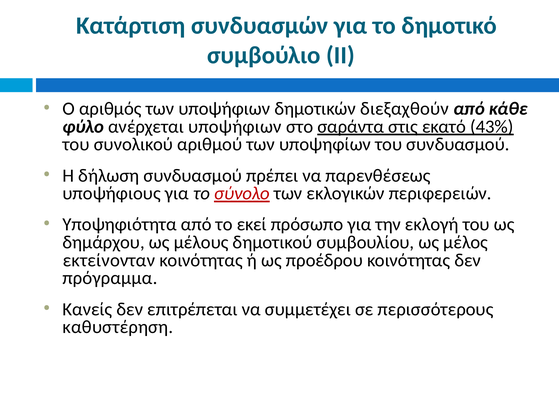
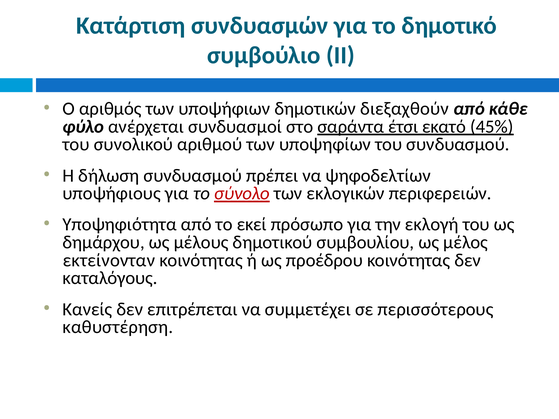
ανέρχεται υποψήφιων: υποψήφιων -> συνδυασμοί
στις: στις -> έτσι
43%: 43% -> 45%
παρενθέσεως: παρενθέσεως -> ψηφοδελτίων
πρόγραμμα: πρόγραμμα -> καταλόγους
